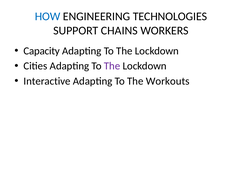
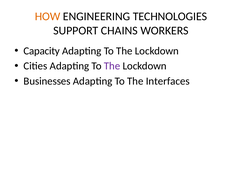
HOW colour: blue -> orange
Interactive: Interactive -> Businesses
Workouts: Workouts -> Interfaces
